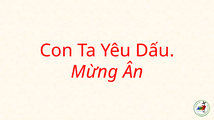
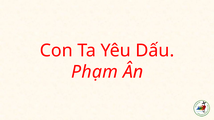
Mừng: Mừng -> Phạm
